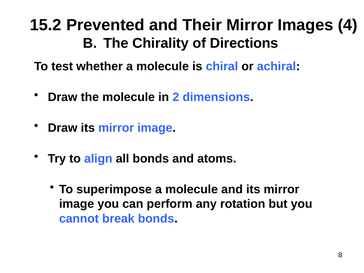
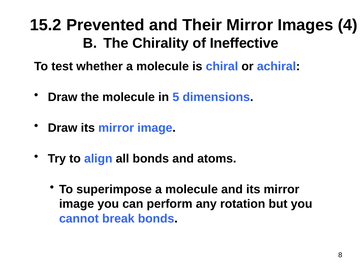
Directions: Directions -> Ineffective
2: 2 -> 5
